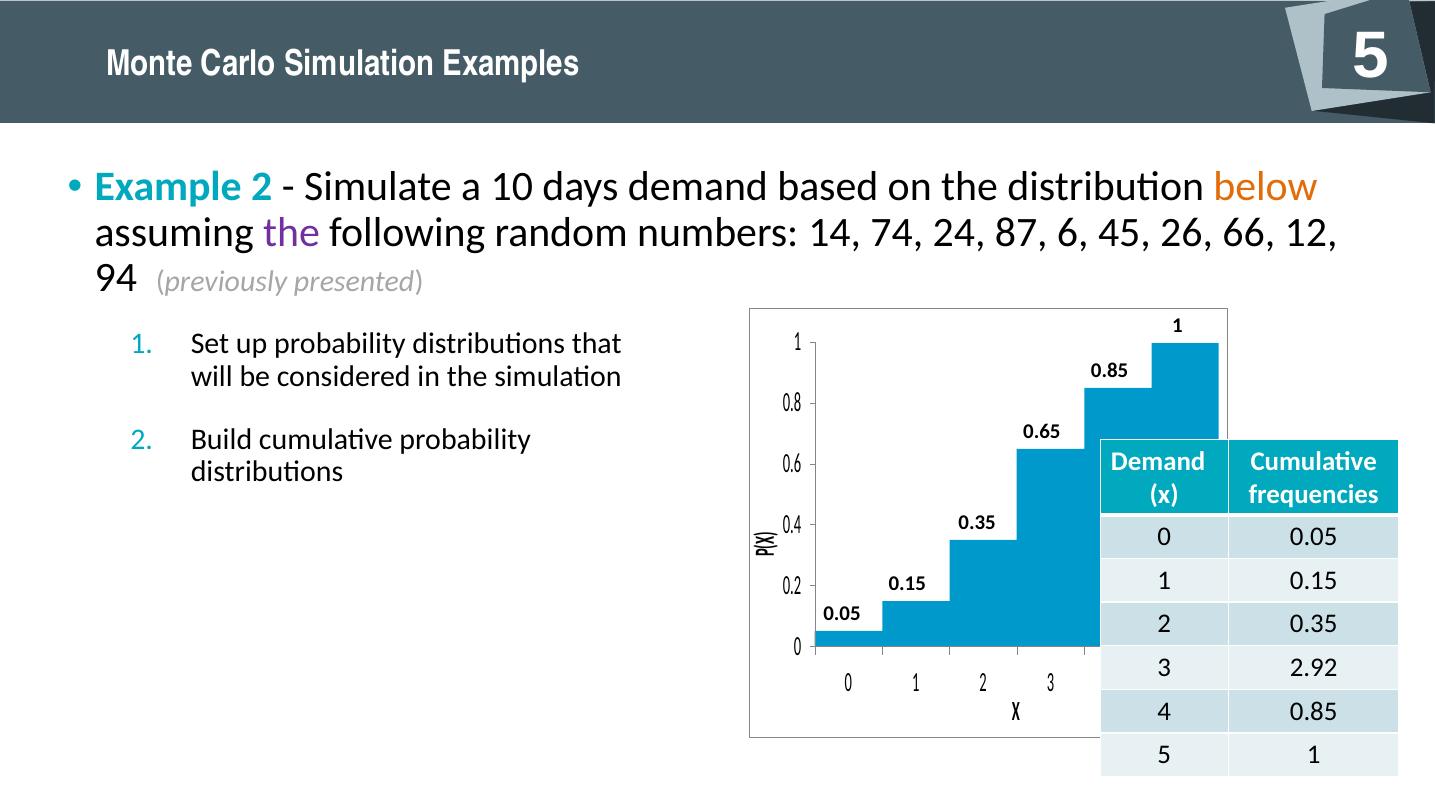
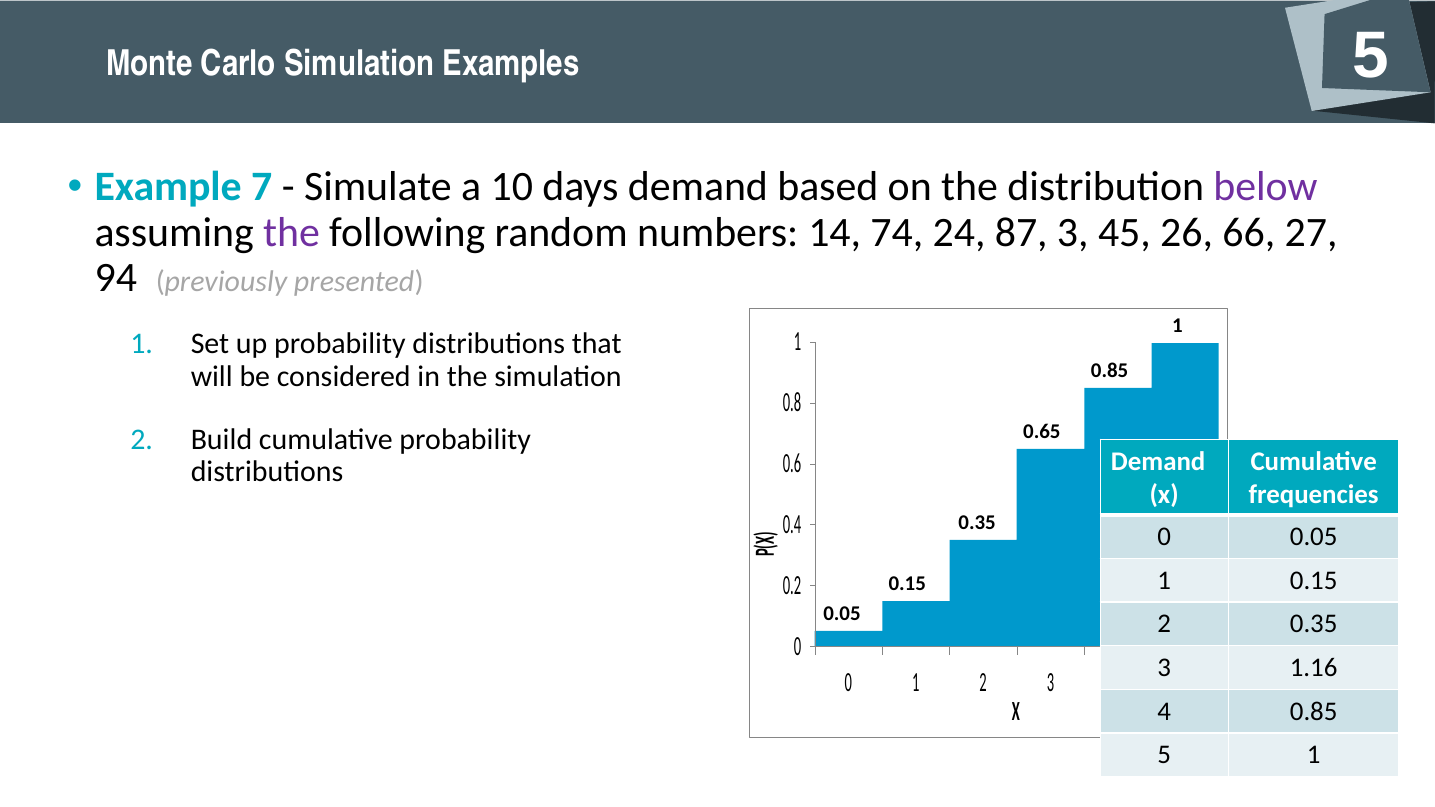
Example 2: 2 -> 7
below colour: orange -> purple
87 6: 6 -> 3
12: 12 -> 27
2.92: 2.92 -> 1.16
